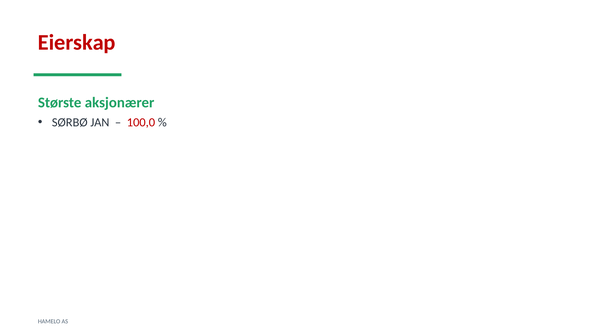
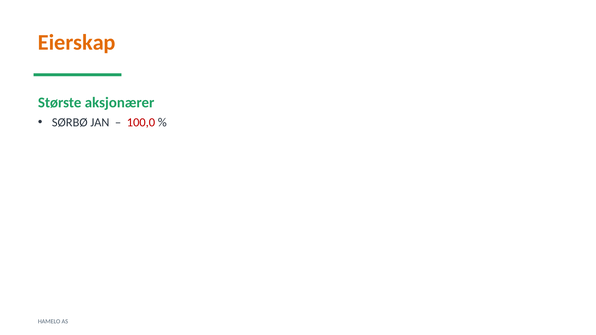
Eierskap colour: red -> orange
